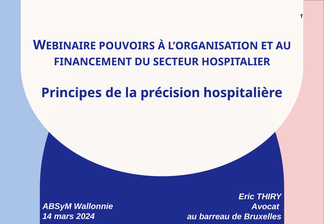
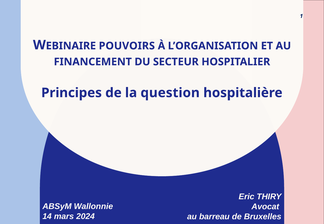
précision: précision -> question
